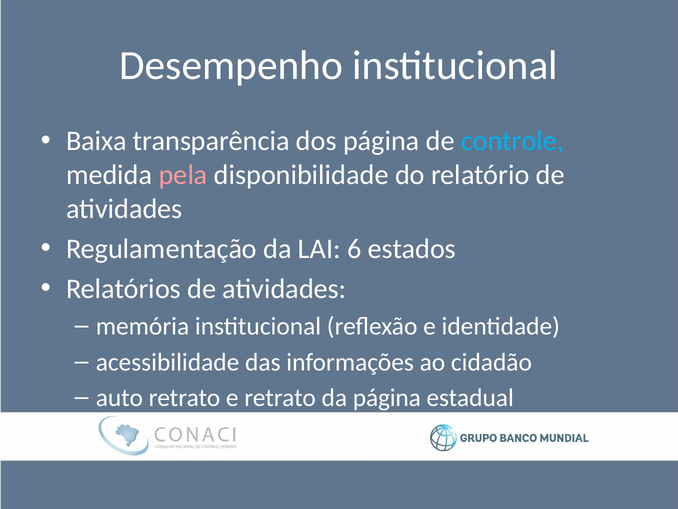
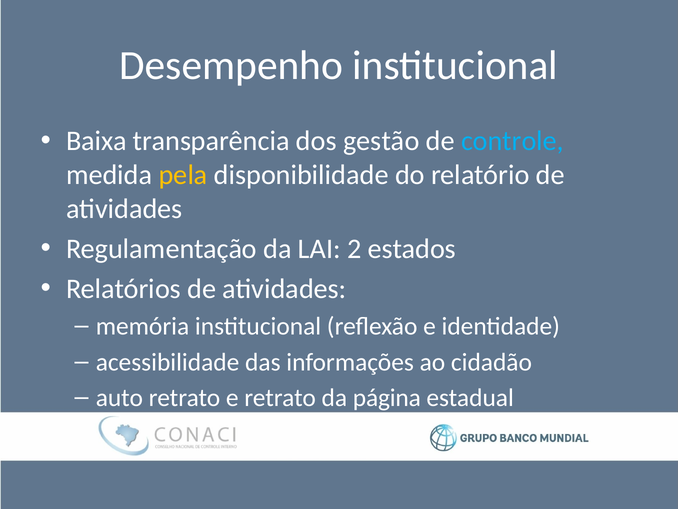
dos página: página -> gestão
pela colour: pink -> yellow
6: 6 -> 2
